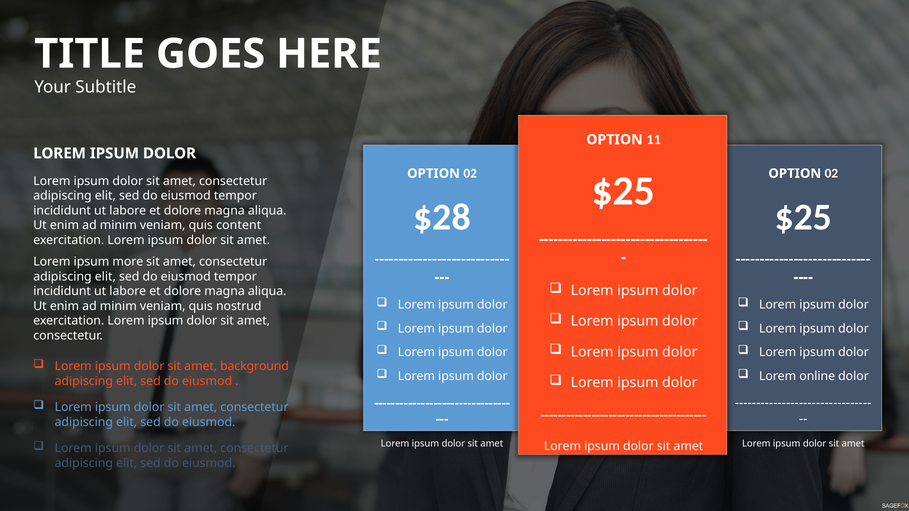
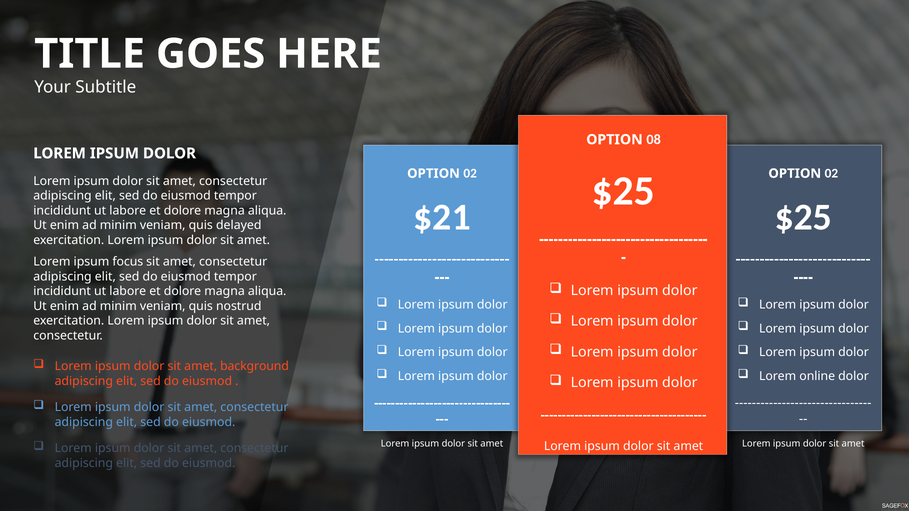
11: 11 -> 08
$28: $28 -> $21
content: content -> delayed
more: more -> focus
